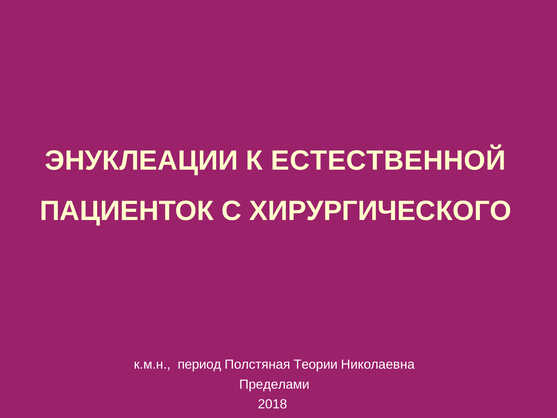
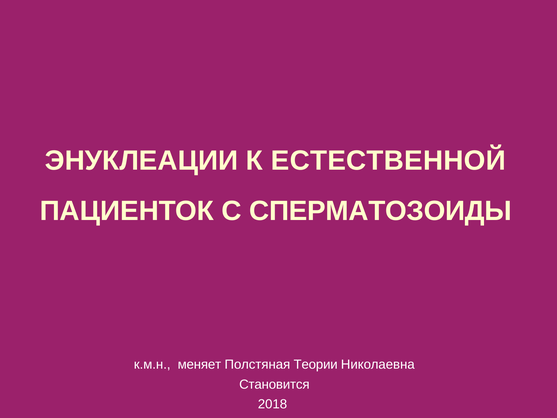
ХИРУРГИЧЕСКОГО: ХИРУРГИЧЕСКОГО -> СПЕРМАТОЗОИДЫ
период: период -> меняет
Пределами: Пределами -> Становится
